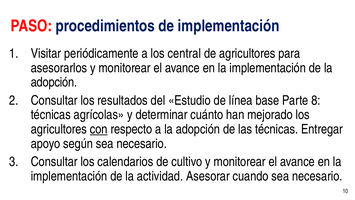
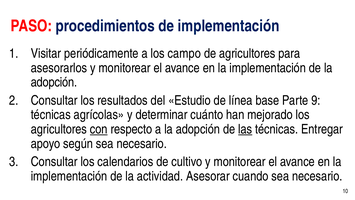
central: central -> campo
8: 8 -> 9
las underline: none -> present
